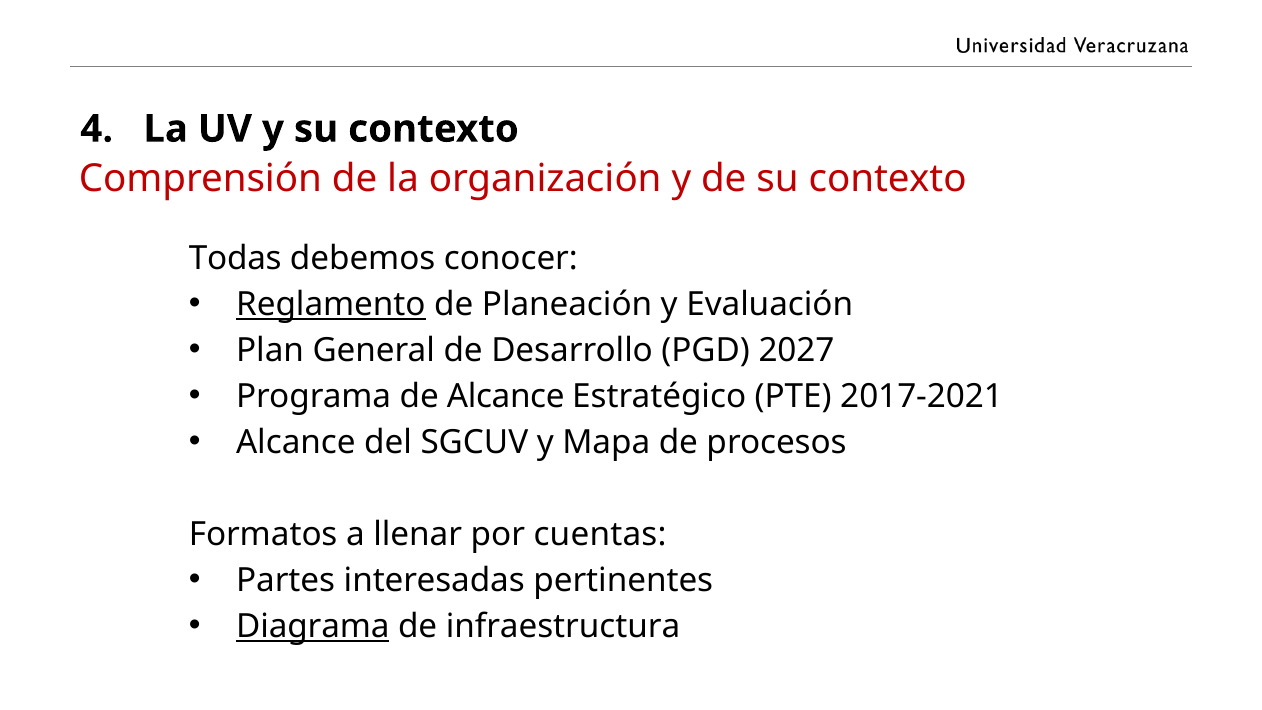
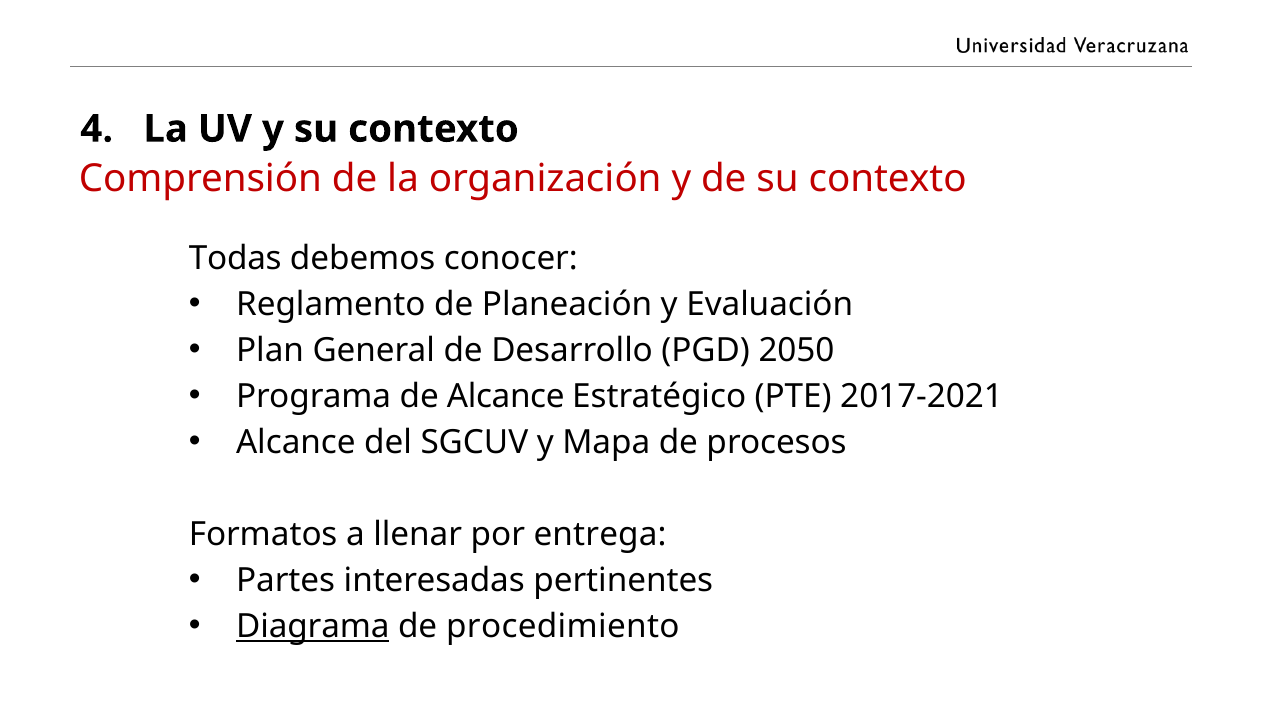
Reglamento underline: present -> none
2027: 2027 -> 2050
cuentas: cuentas -> entrega
infraestructura: infraestructura -> procedimiento
